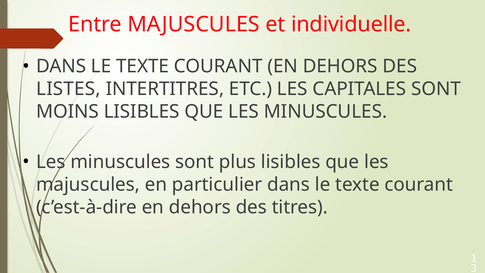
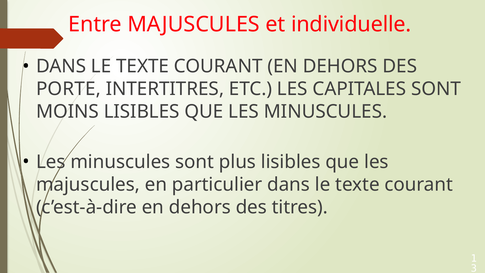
LISTES: LISTES -> PORTE
